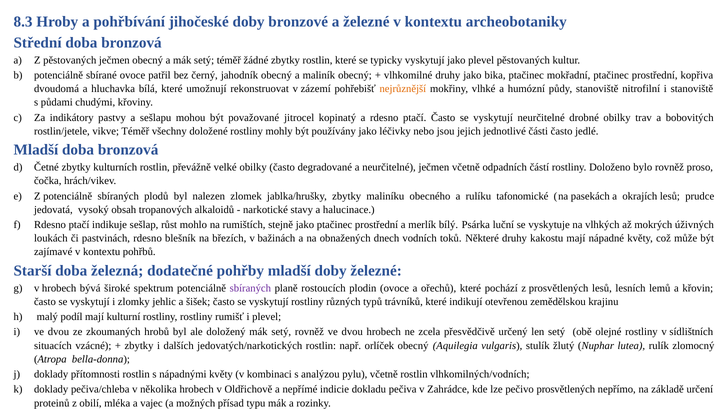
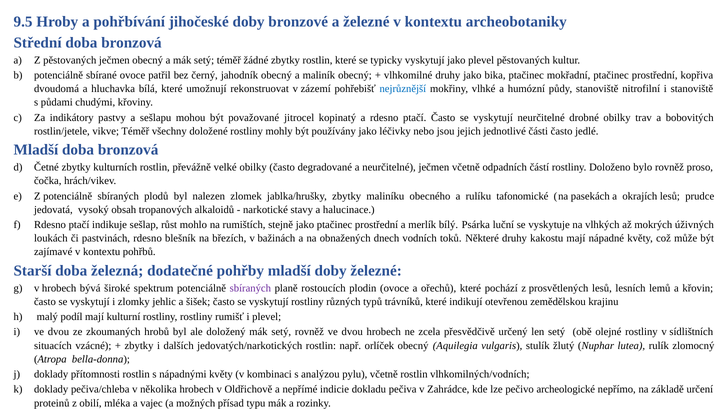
8.3: 8.3 -> 9.5
nejrůznější colour: orange -> blue
pečivo prosvětlených: prosvětlených -> archeologické
